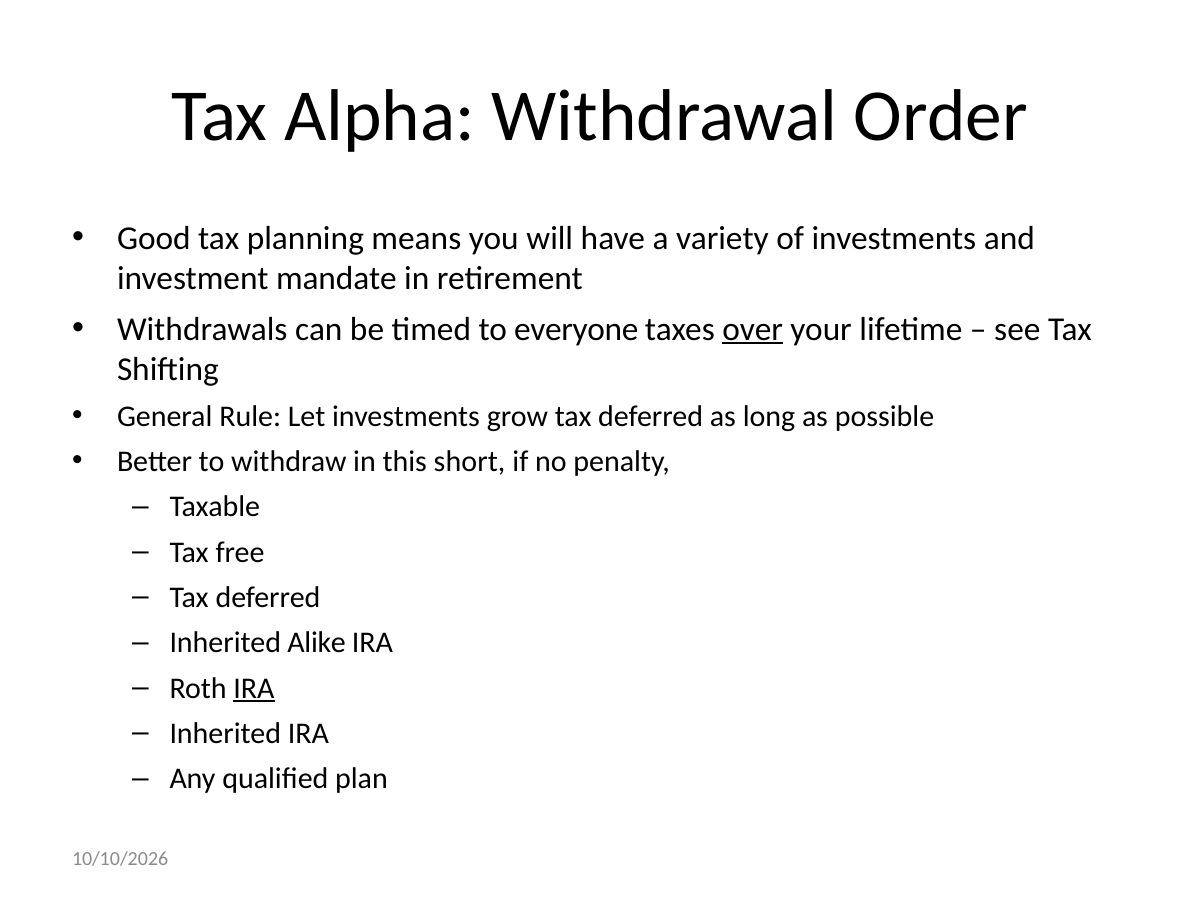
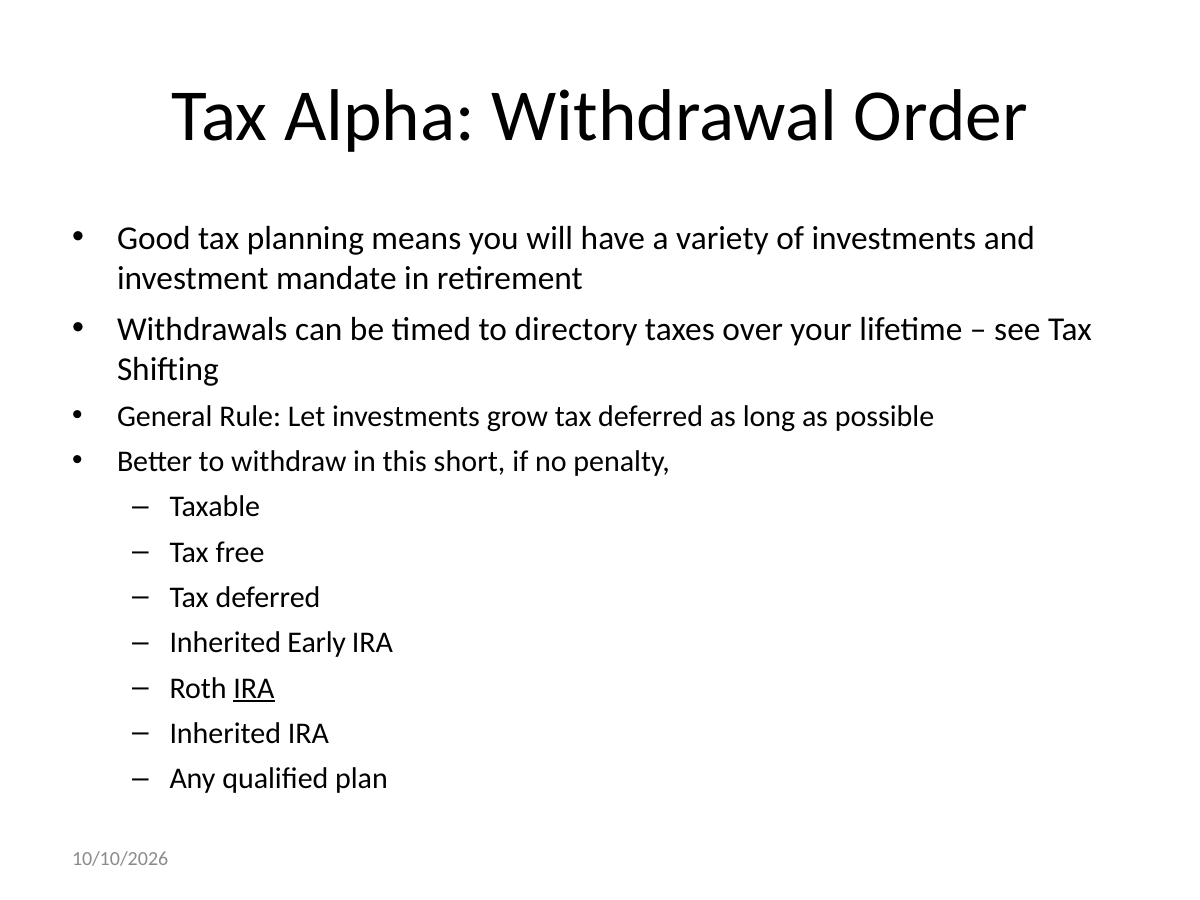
everyone: everyone -> directory
over underline: present -> none
Alike: Alike -> Early
